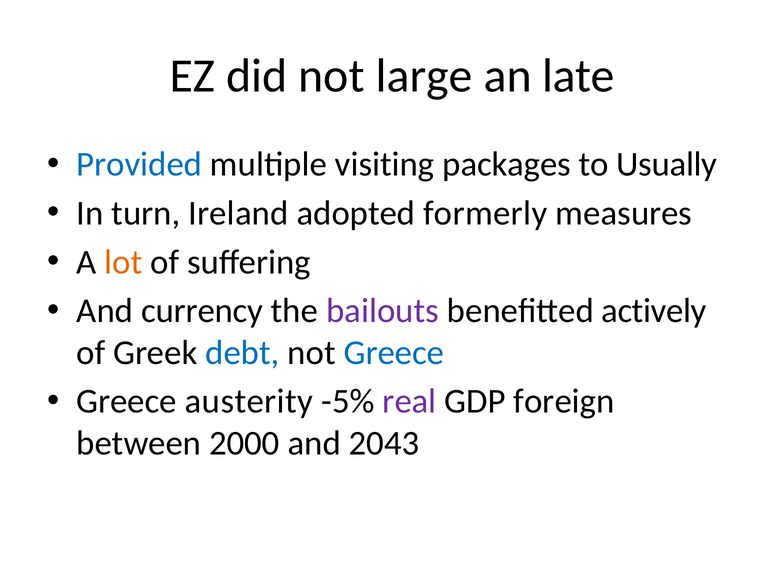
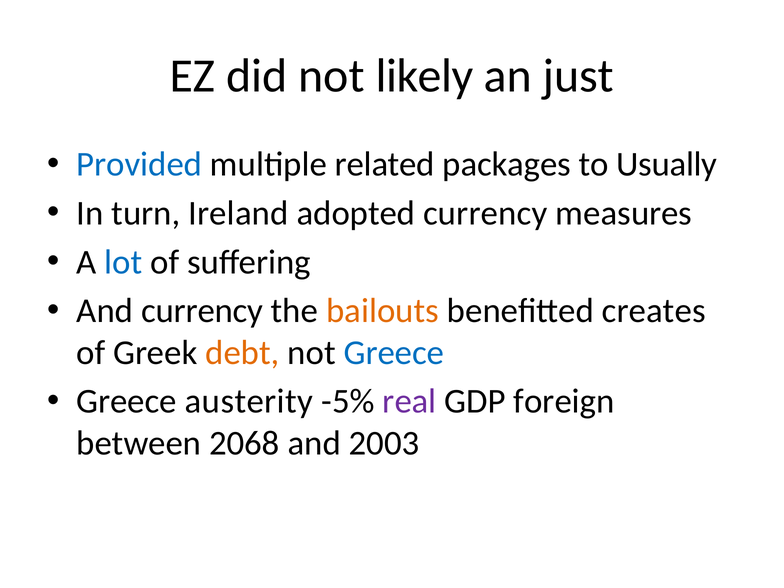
large: large -> likely
late: late -> just
visiting: visiting -> related
adopted formerly: formerly -> currency
lot colour: orange -> blue
bailouts colour: purple -> orange
actively: actively -> creates
debt colour: blue -> orange
2000: 2000 -> 2068
2043: 2043 -> 2003
